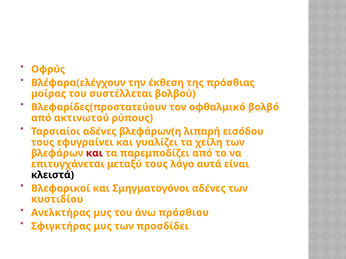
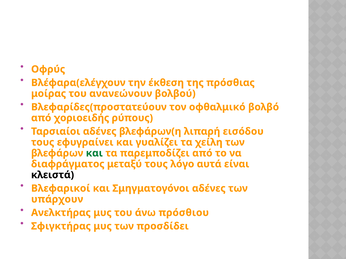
συστέλλεται: συστέλλεται -> ανανεώνουν
ακτινωτού: ακτινωτού -> χοριοειδής
και at (94, 153) colour: red -> green
επιτυγχάνεται: επιτυγχάνεται -> διαφράγματος
κυστιδίου: κυστιδίου -> υπάρχουν
